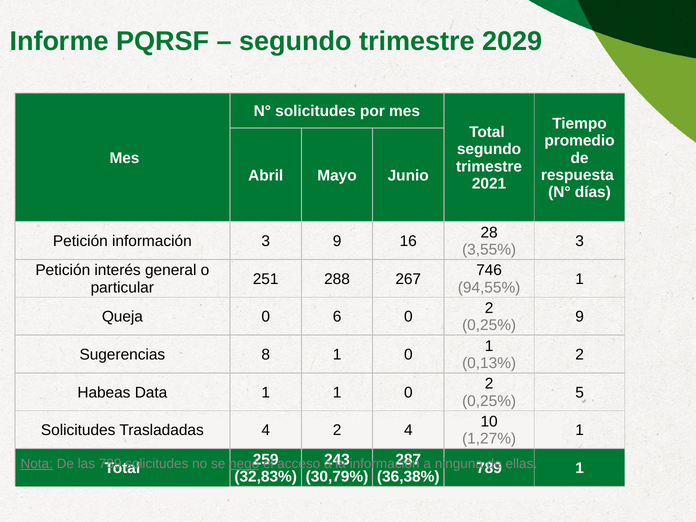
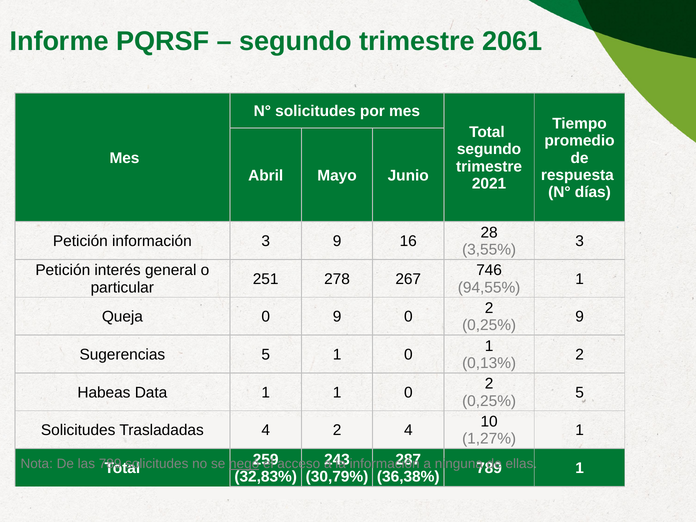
2029: 2029 -> 2061
288: 288 -> 278
0 6: 6 -> 9
Sugerencias 8: 8 -> 5
Nota underline: present -> none
